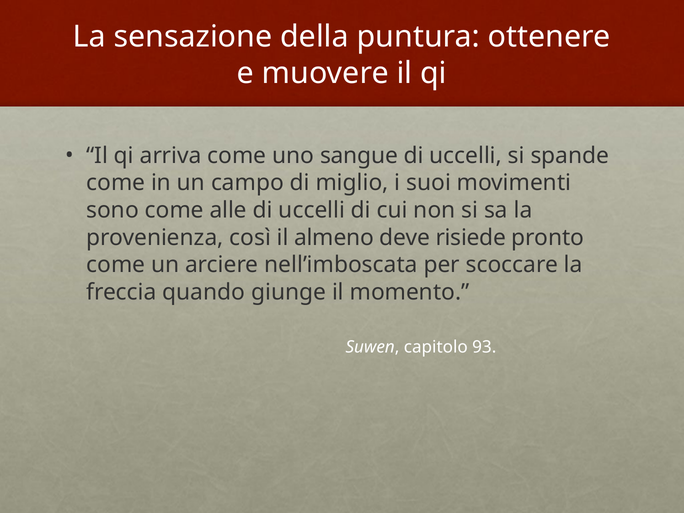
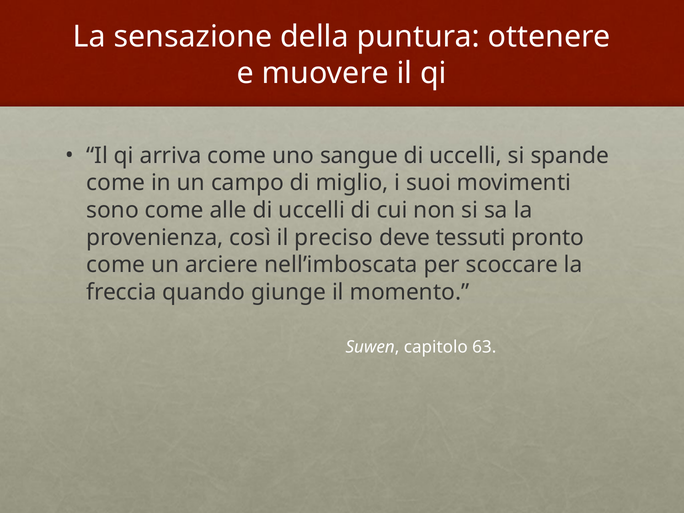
almeno: almeno -> preciso
risiede: risiede -> tessuti
93: 93 -> 63
